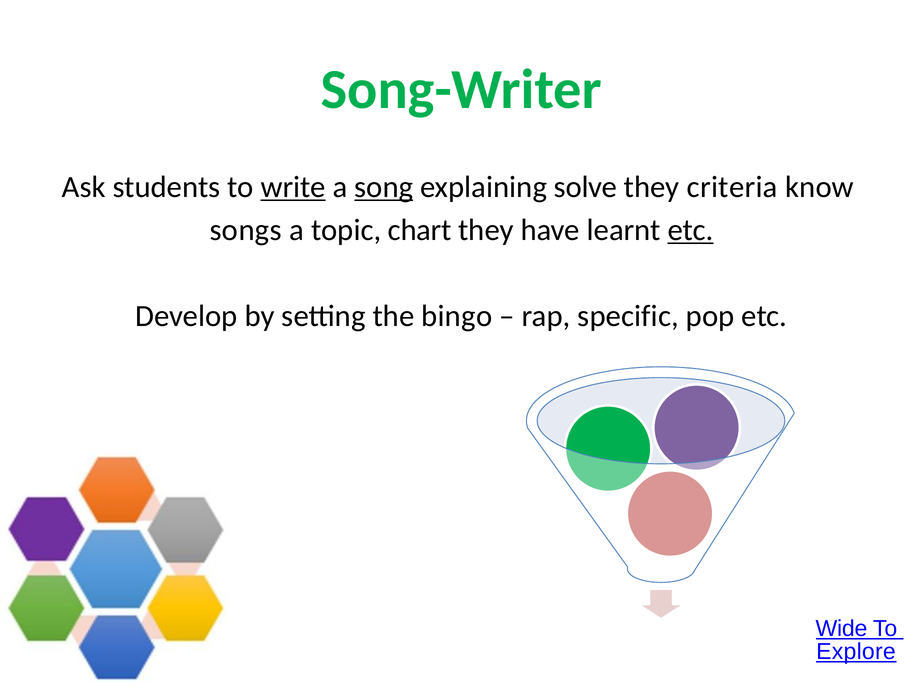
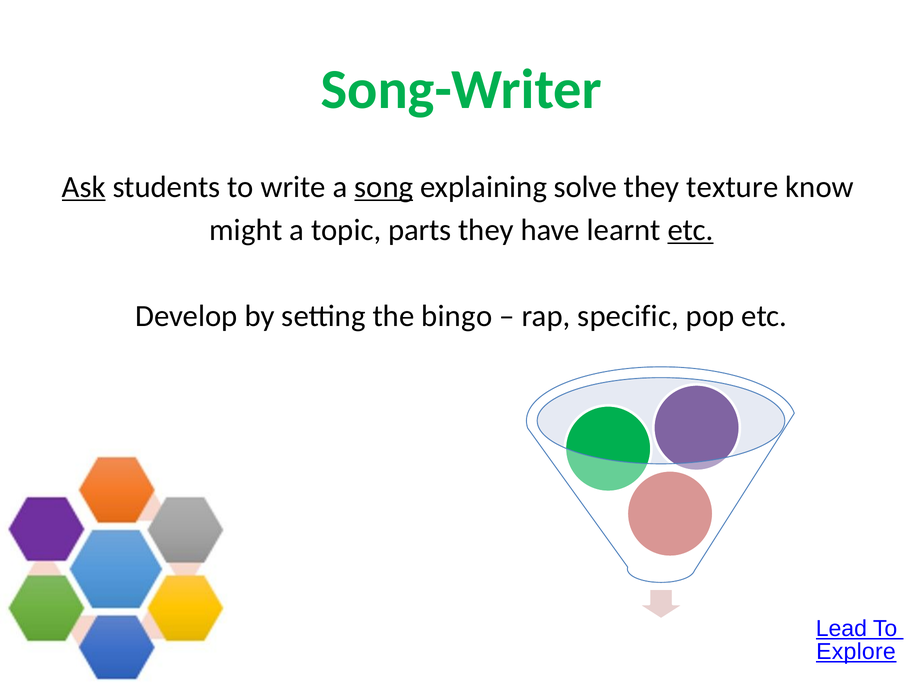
Ask underline: none -> present
write underline: present -> none
criteria: criteria -> texture
songs: songs -> might
chart: chart -> parts
Wide: Wide -> Lead
